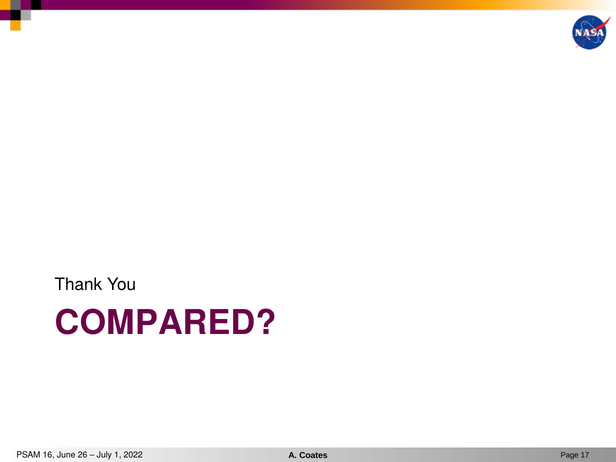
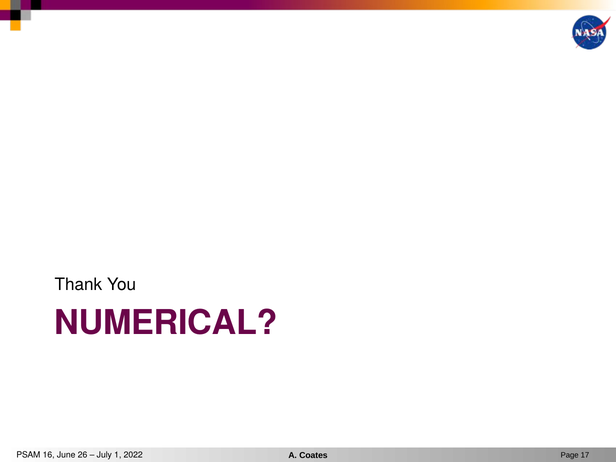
COMPARED: COMPARED -> NUMERICAL
